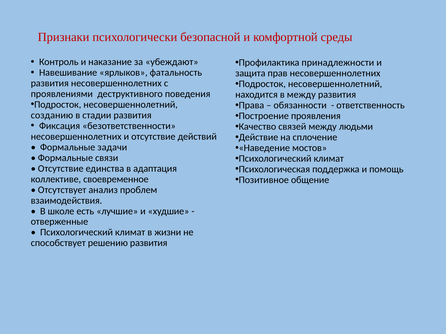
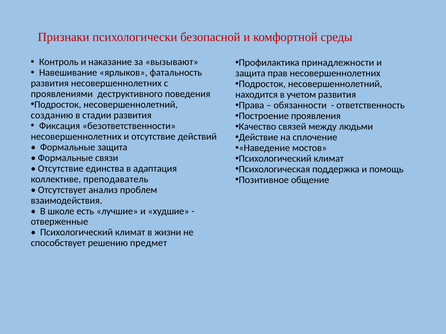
убеждают: убеждают -> вызывают
в между: между -> учетом
Формальные задачи: задачи -> защита
своевременное: своевременное -> преподаватель
решению развития: развития -> предмет
